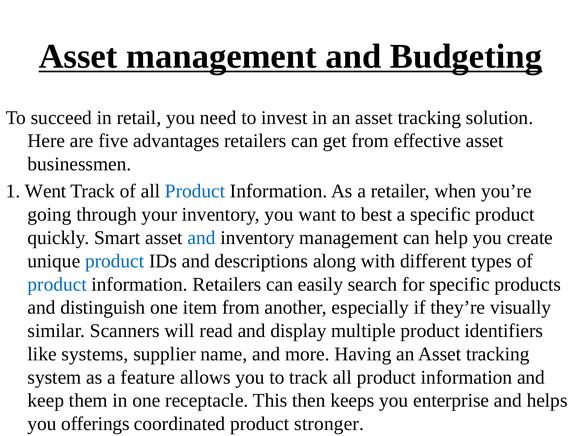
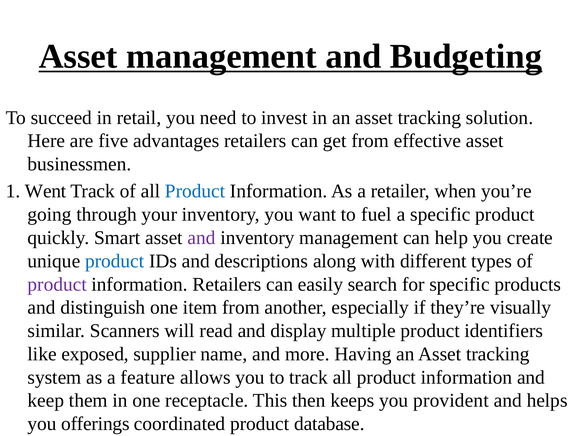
best: best -> fuel
and at (202, 238) colour: blue -> purple
product at (57, 284) colour: blue -> purple
systems: systems -> exposed
enterprise: enterprise -> provident
stronger: stronger -> database
